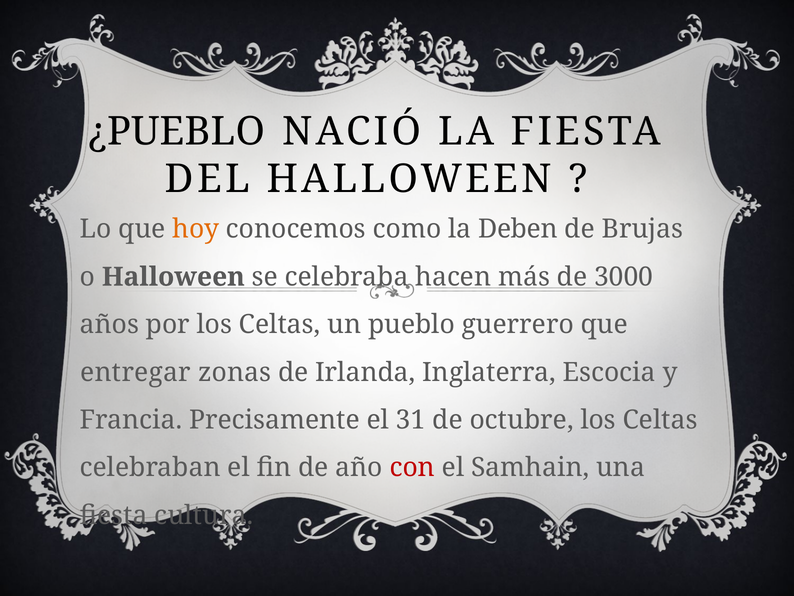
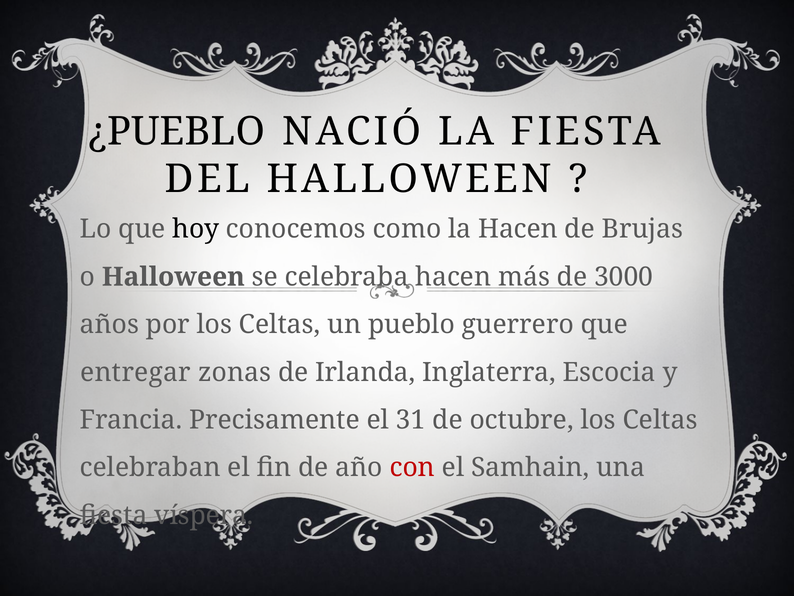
hoy colour: orange -> black
la Deben: Deben -> Hacen
cultura: cultura -> víspera
